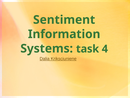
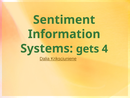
task: task -> gets
